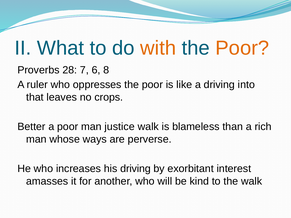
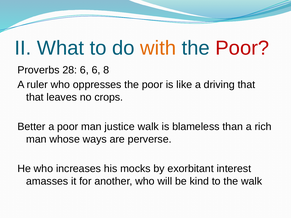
Poor at (242, 48) colour: orange -> red
28 7: 7 -> 6
driving into: into -> that
his driving: driving -> mocks
